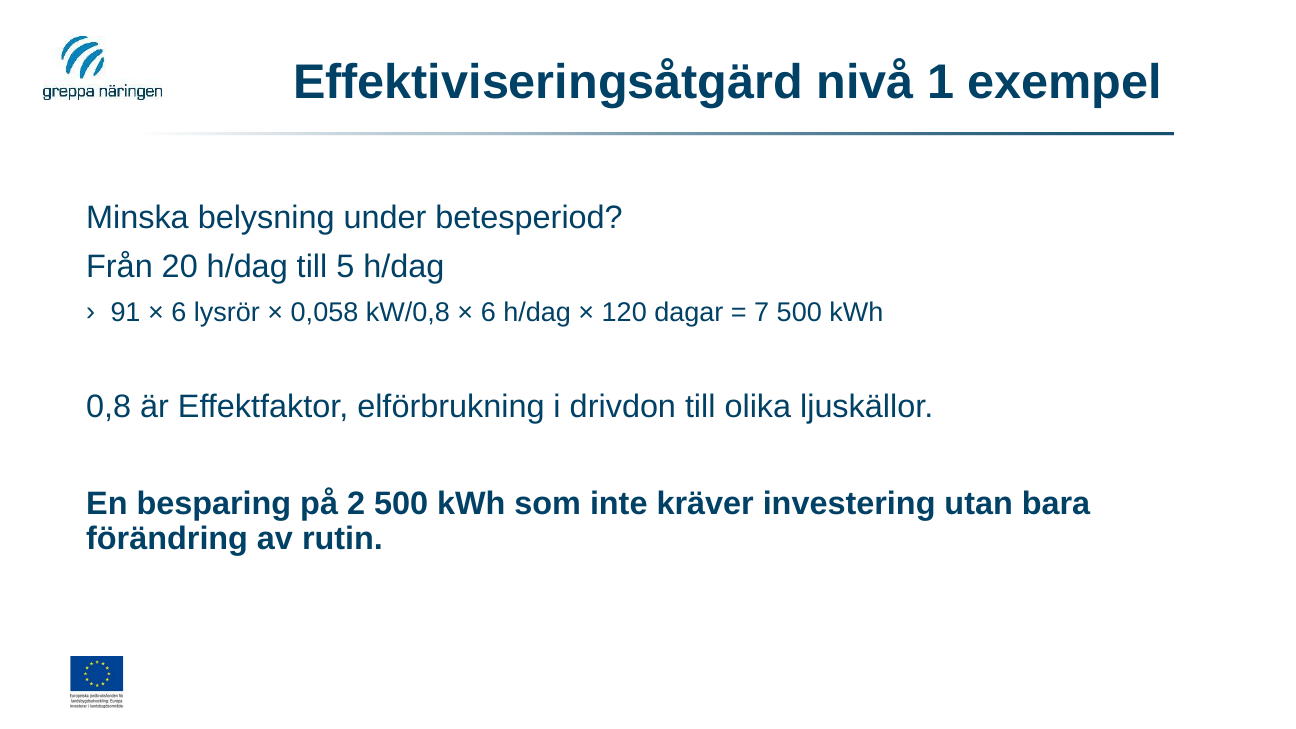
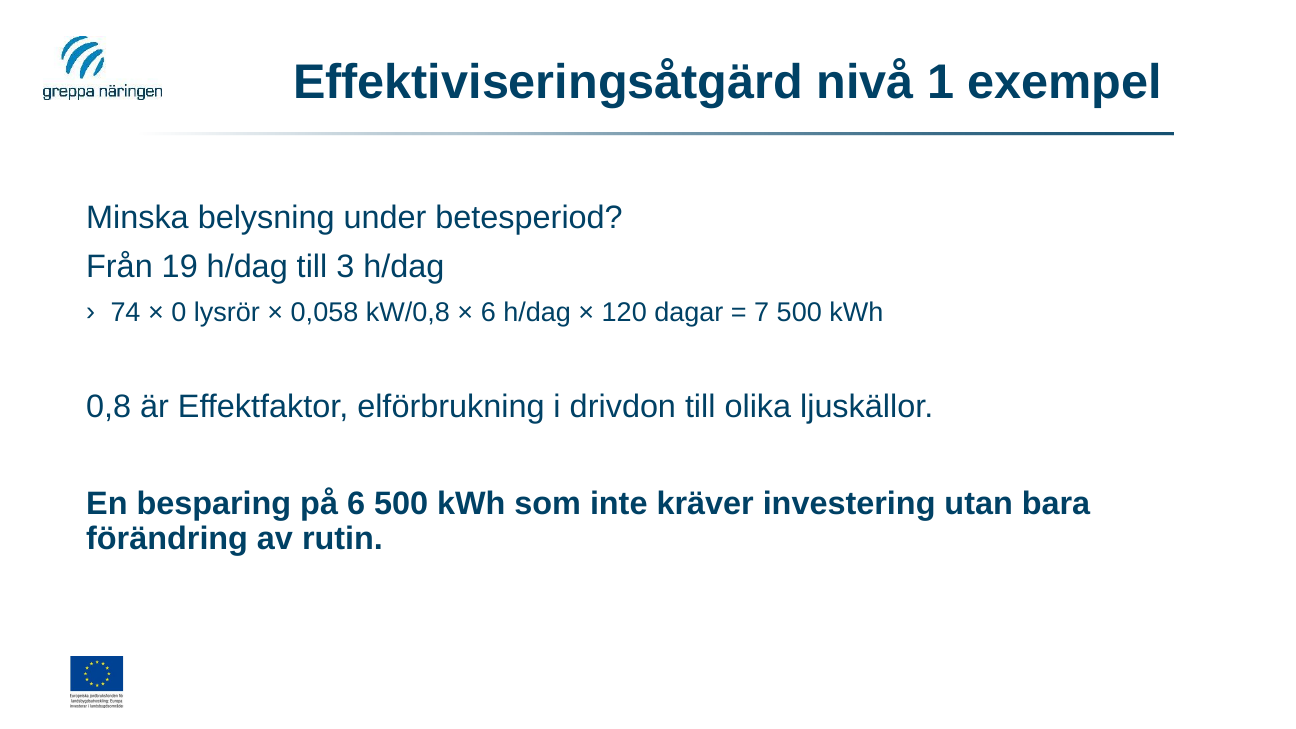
20: 20 -> 19
5: 5 -> 3
91: 91 -> 74
6 at (179, 312): 6 -> 0
på 2: 2 -> 6
